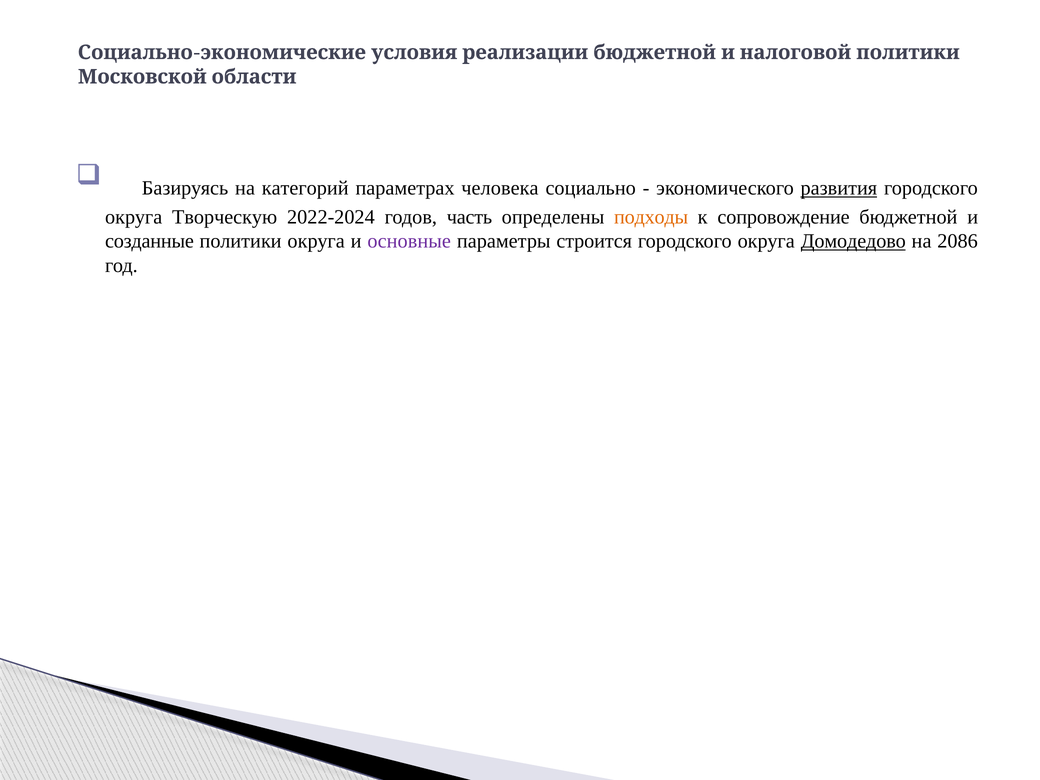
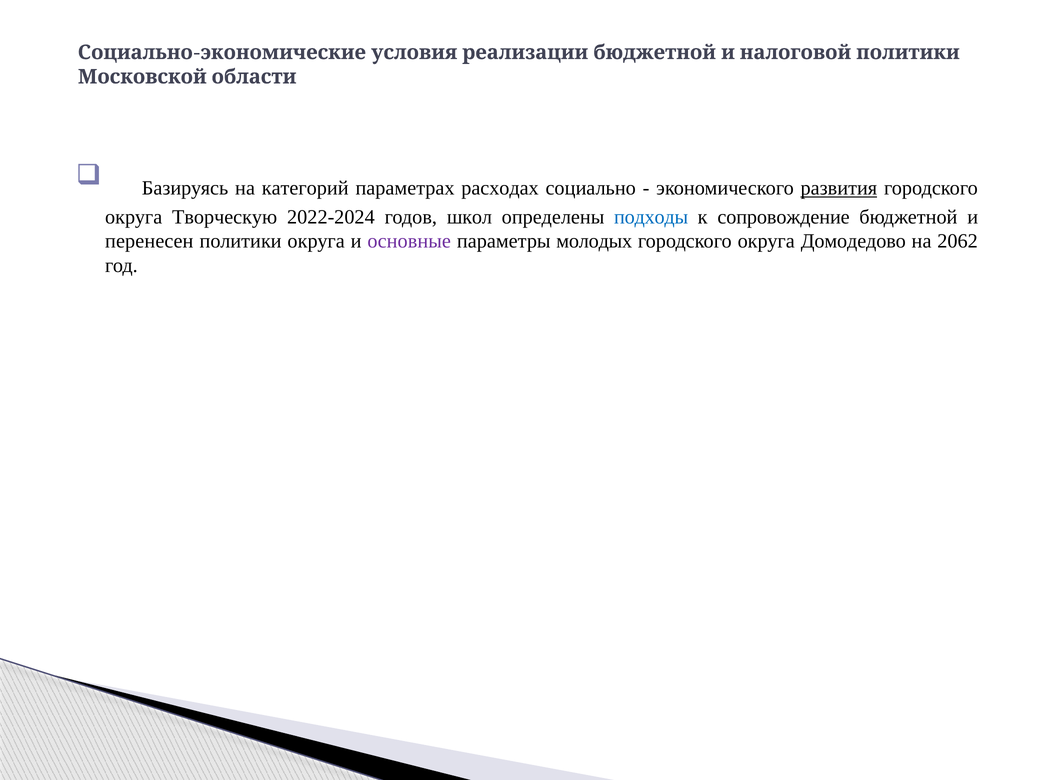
человека: человека -> расходах
часть: часть -> школ
подходы colour: orange -> blue
созданные: созданные -> перенесен
строится: строится -> молодых
Домодедово underline: present -> none
2086: 2086 -> 2062
